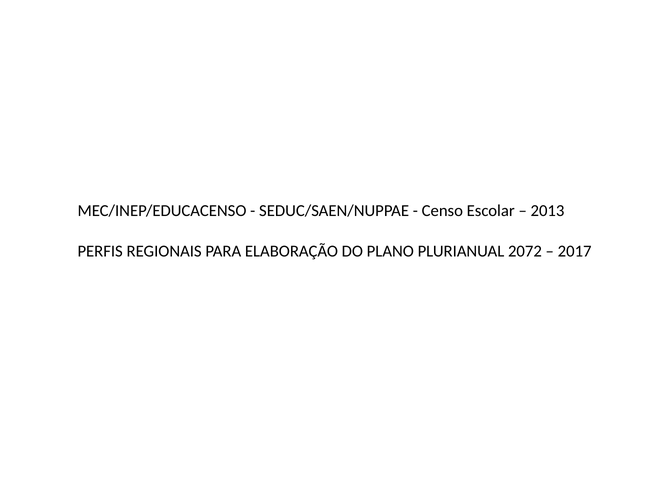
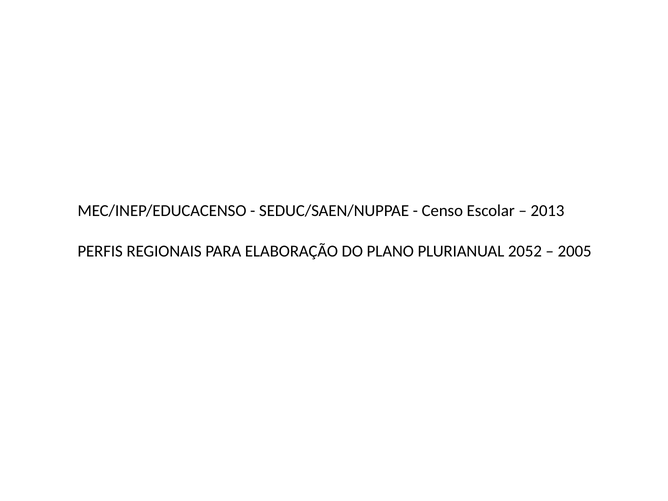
2072: 2072 -> 2052
2017: 2017 -> 2005
